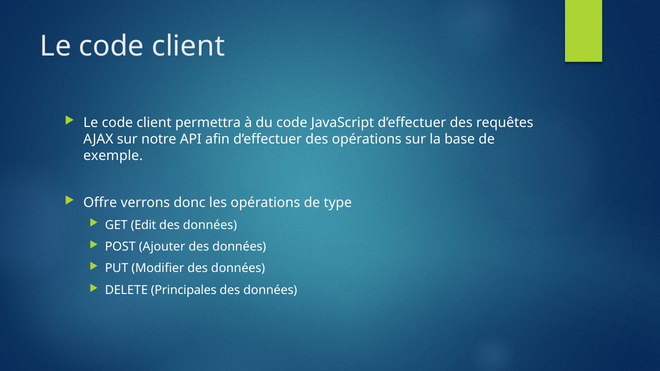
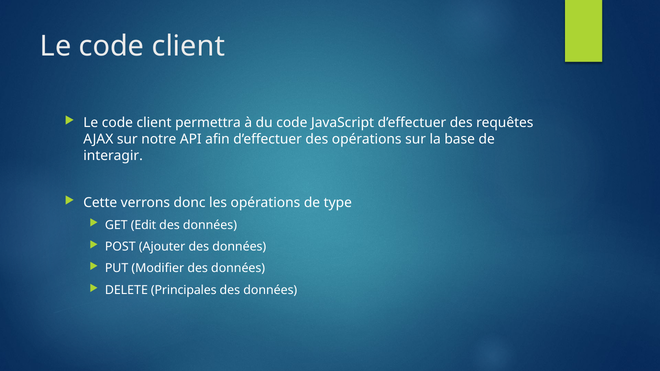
exemple: exemple -> interagir
Offre: Offre -> Cette
